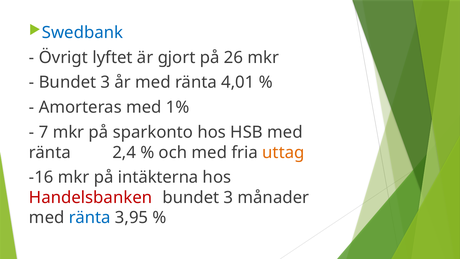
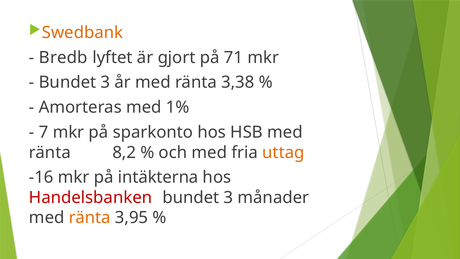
Swedbank colour: blue -> orange
Övrigt: Övrigt -> Bredb
26: 26 -> 71
4,01: 4,01 -> 3,38
2,4: 2,4 -> 8,2
ränta at (90, 218) colour: blue -> orange
